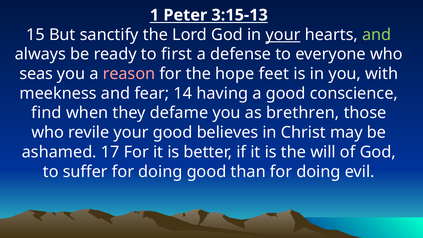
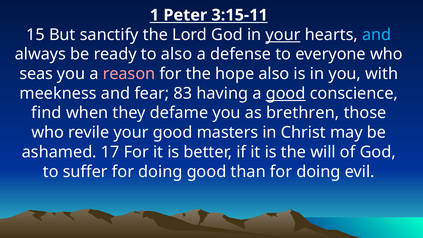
3:15-13: 3:15-13 -> 3:15-11
and at (377, 35) colour: light green -> light blue
to first: first -> also
hope feet: feet -> also
14: 14 -> 83
good at (286, 93) underline: none -> present
believes: believes -> masters
